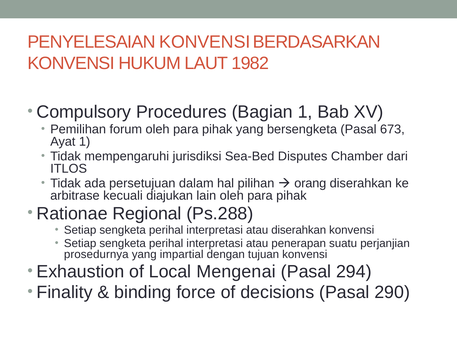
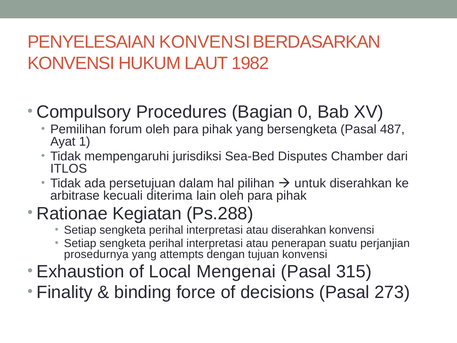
Bagian 1: 1 -> 0
673: 673 -> 487
orang: orang -> untuk
diajukan: diajukan -> diterima
Regional: Regional -> Kegiatan
impartial: impartial -> attempts
294: 294 -> 315
290: 290 -> 273
